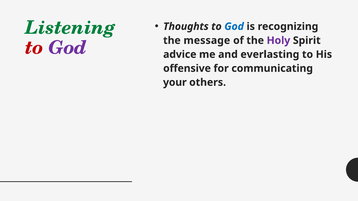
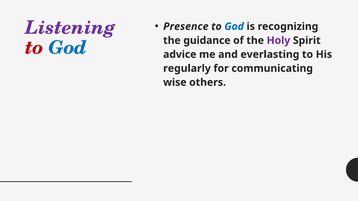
Thoughts: Thoughts -> Presence
Listening colour: green -> purple
message: message -> guidance
God at (67, 48) colour: purple -> blue
offensive: offensive -> regularly
your: your -> wise
